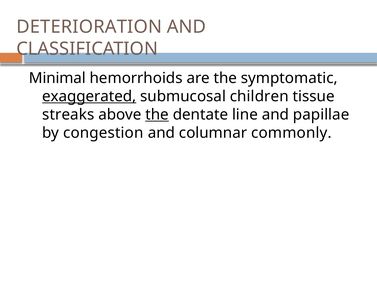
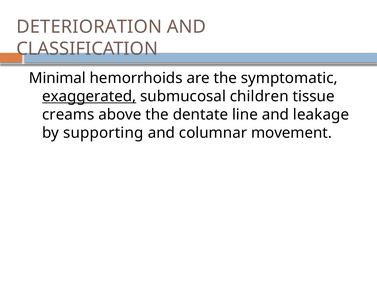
streaks: streaks -> creams
the at (157, 114) underline: present -> none
papillae: papillae -> leakage
congestion: congestion -> supporting
commonly: commonly -> movement
